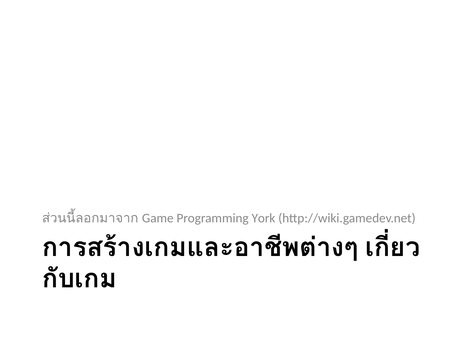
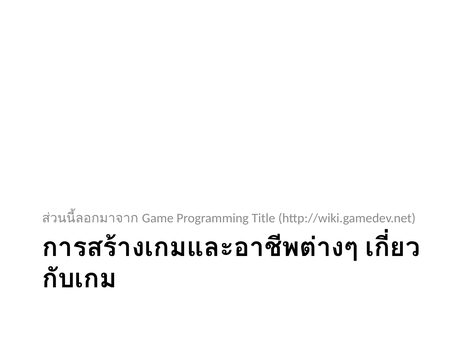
York: York -> Title
